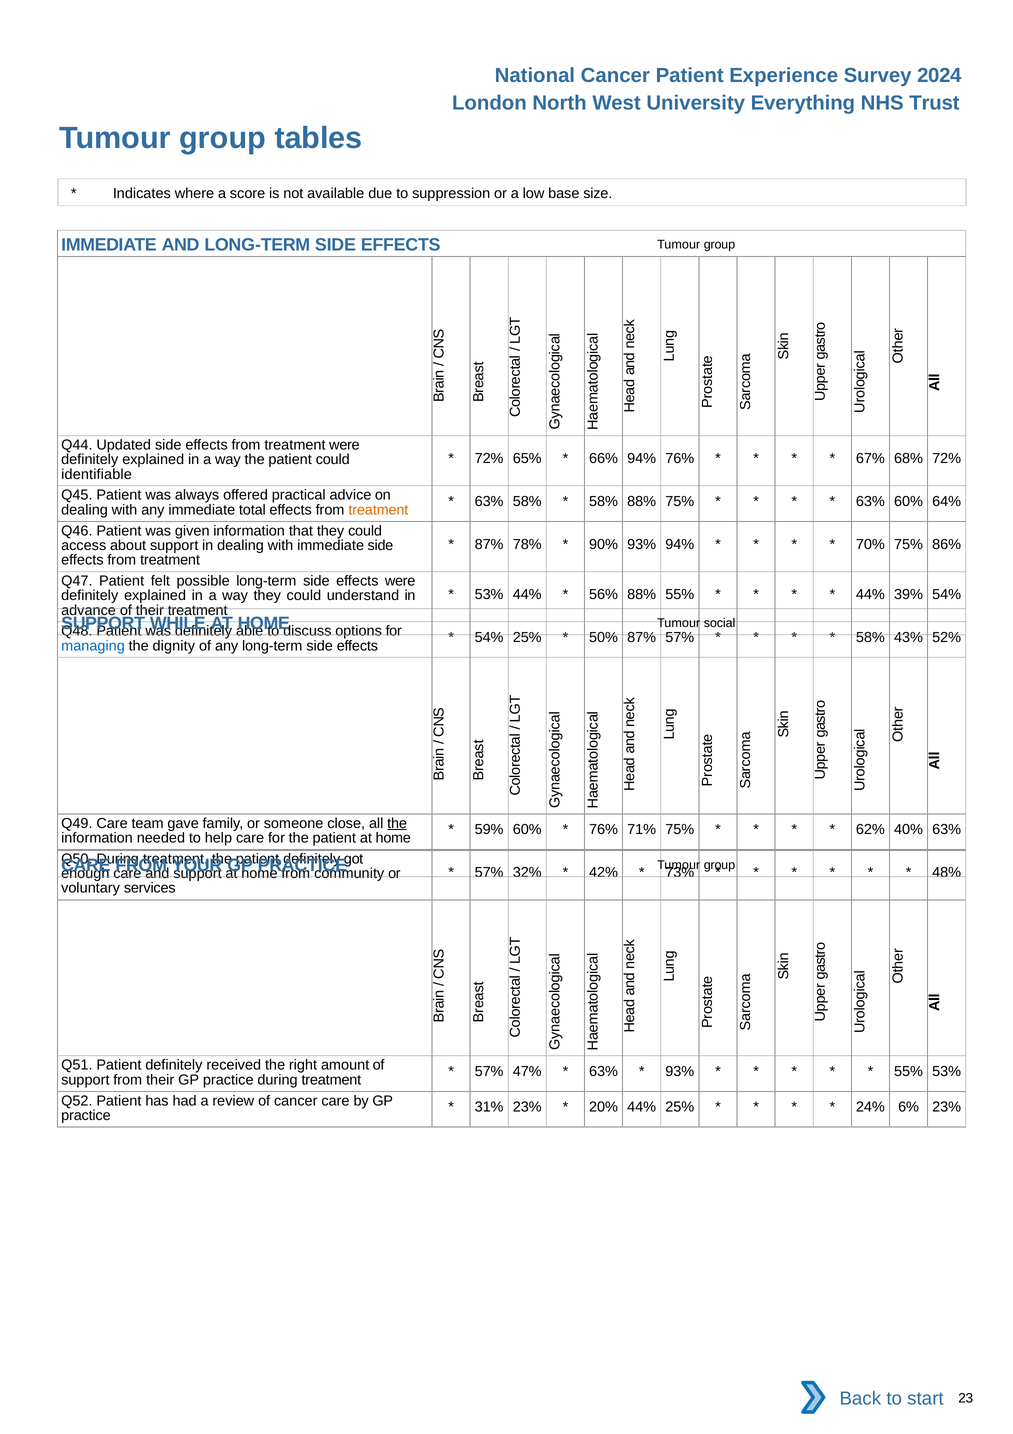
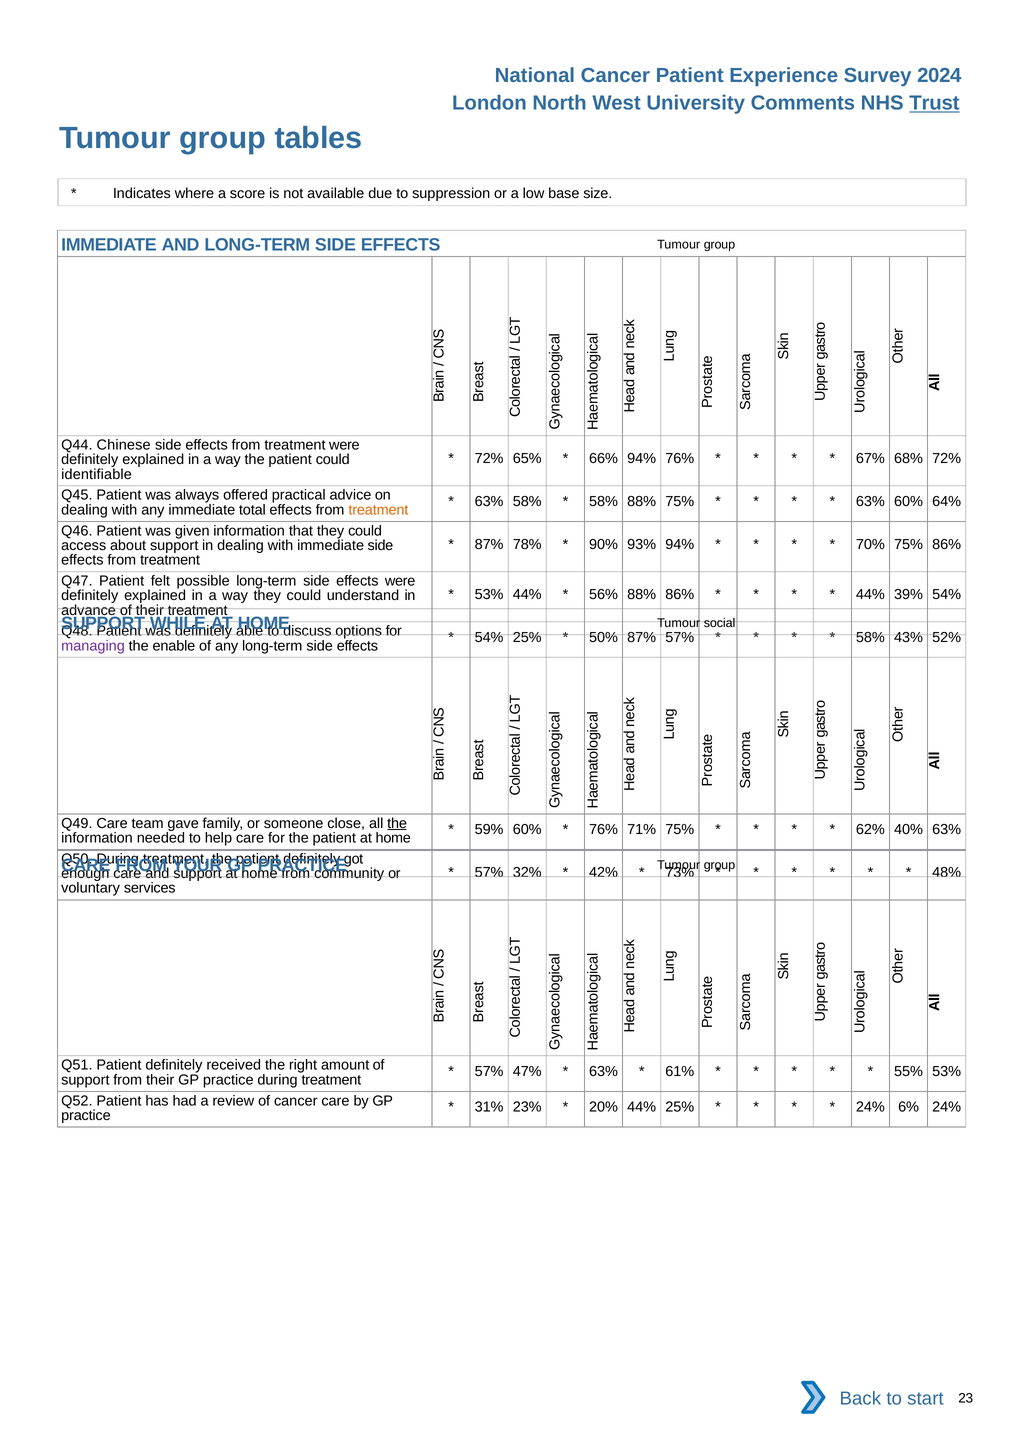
Everything: Everything -> Comments
Trust underline: none -> present
Updated: Updated -> Chinese
88% 55%: 55% -> 86%
managing colour: blue -> purple
dignity: dignity -> enable
93% at (680, 1071): 93% -> 61%
6% 23%: 23% -> 24%
